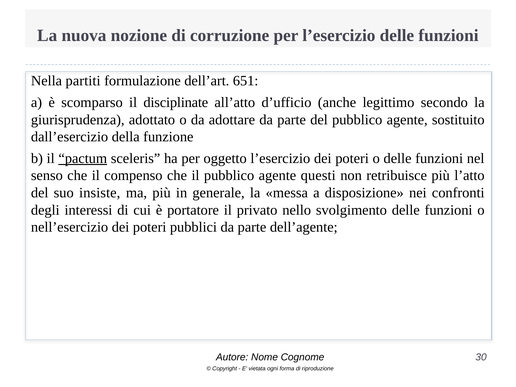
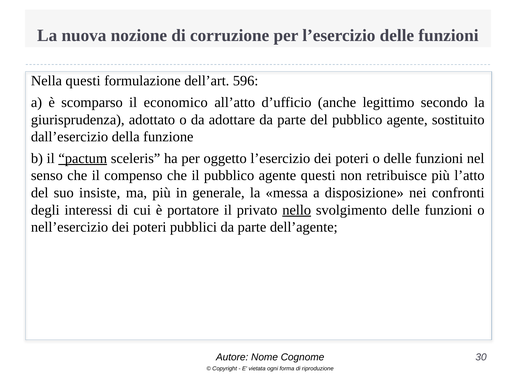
Nella partiti: partiti -> questi
651: 651 -> 596
disciplinate: disciplinate -> economico
nello underline: none -> present
